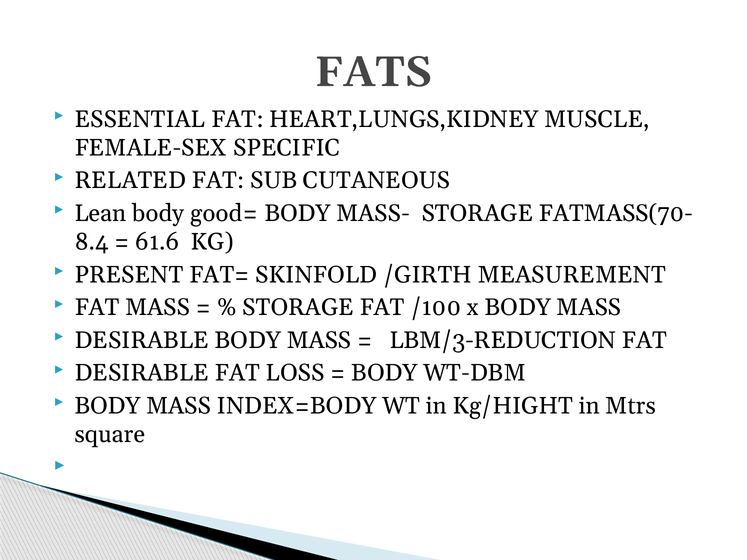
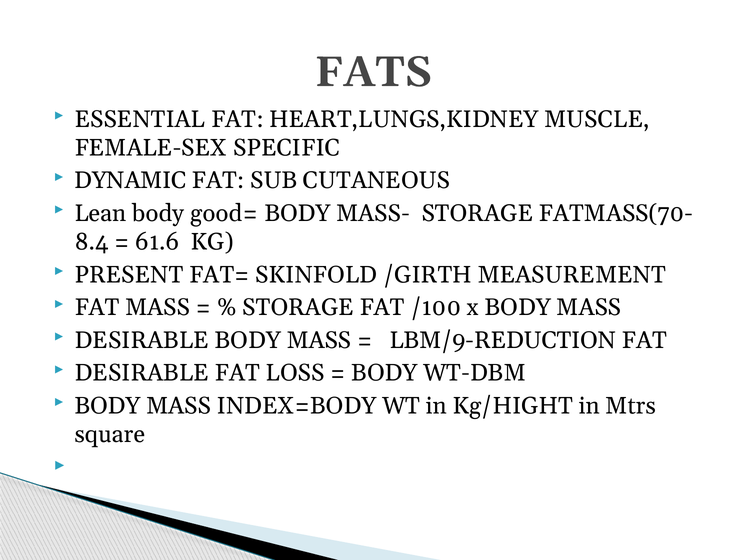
RELATED: RELATED -> DYNAMIC
LBM/3-REDUCTION: LBM/3-REDUCTION -> LBM/9-REDUCTION
